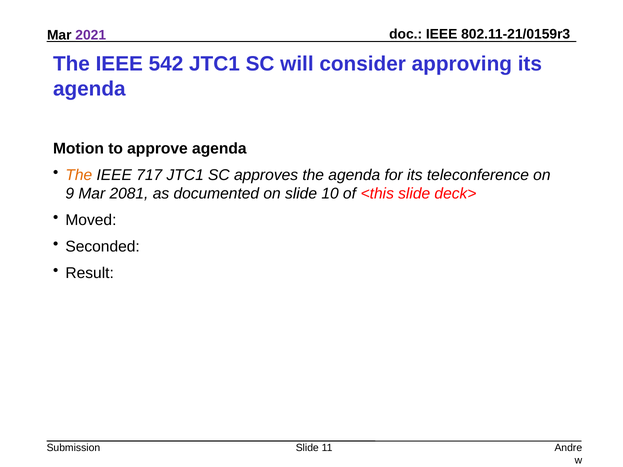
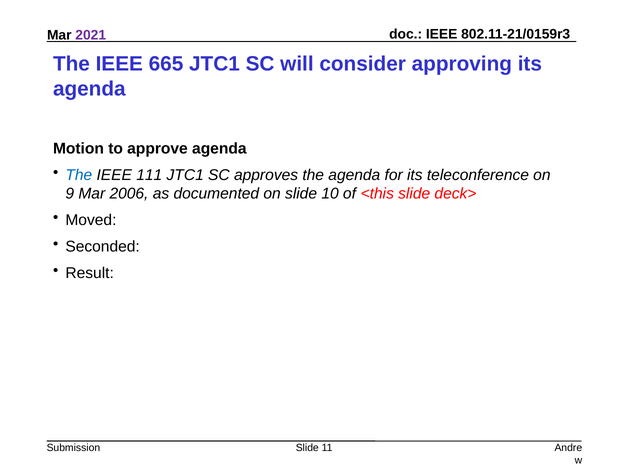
542: 542 -> 665
The at (79, 175) colour: orange -> blue
717: 717 -> 111
2081: 2081 -> 2006
